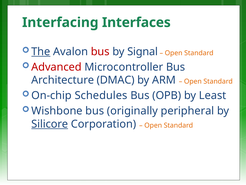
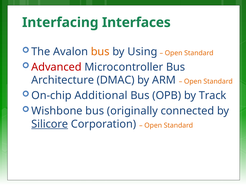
The underline: present -> none
bus at (100, 51) colour: red -> orange
Signal: Signal -> Using
Schedules: Schedules -> Additional
Least: Least -> Track
peripheral: peripheral -> connected
